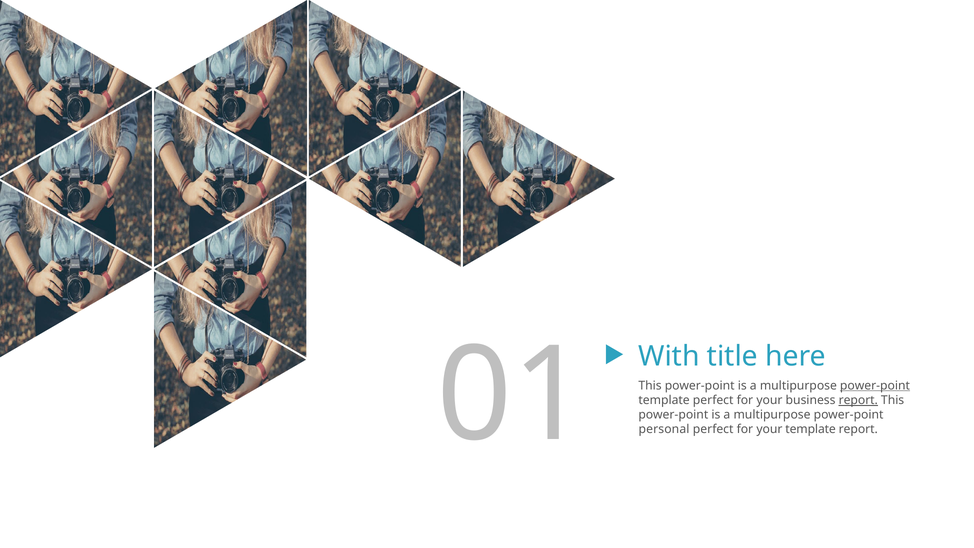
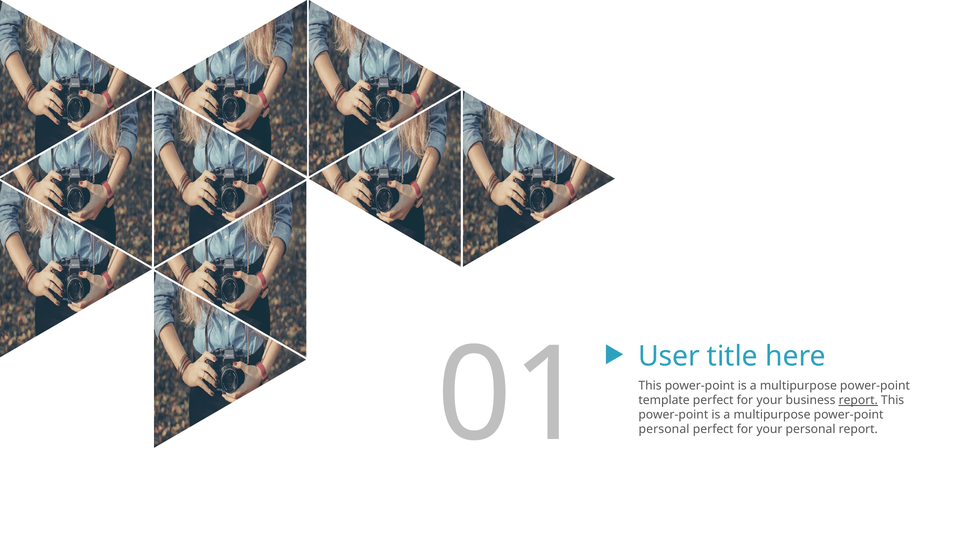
With: With -> User
power-point at (875, 386) underline: present -> none
your template: template -> personal
